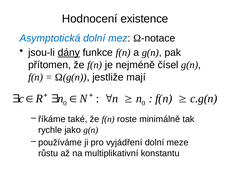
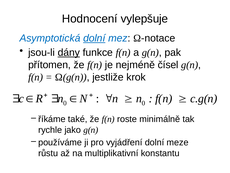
existence: existence -> vylepšuje
dolní at (94, 38) underline: none -> present
mají: mají -> krok
